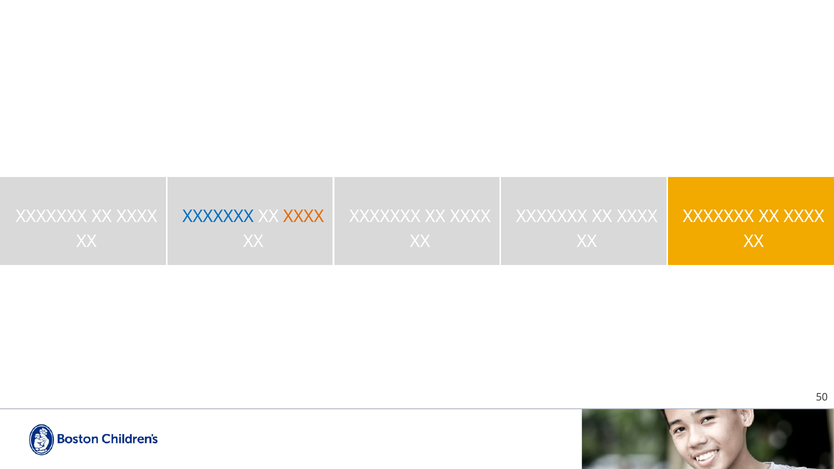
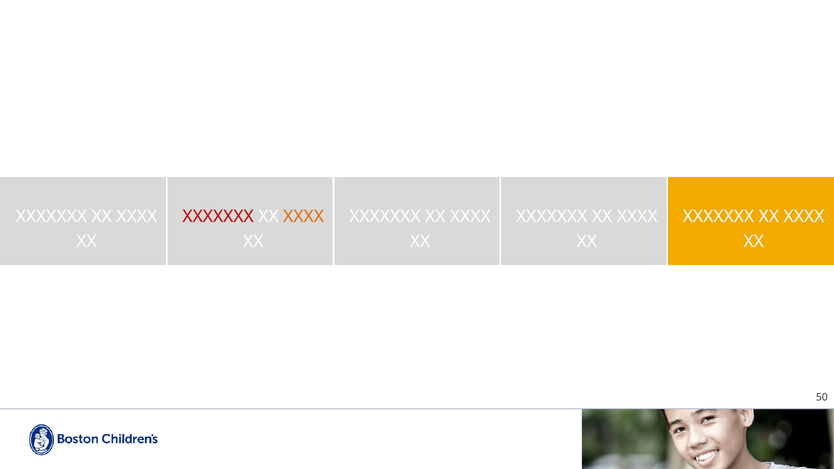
XXXXXXX at (218, 216) colour: blue -> red
